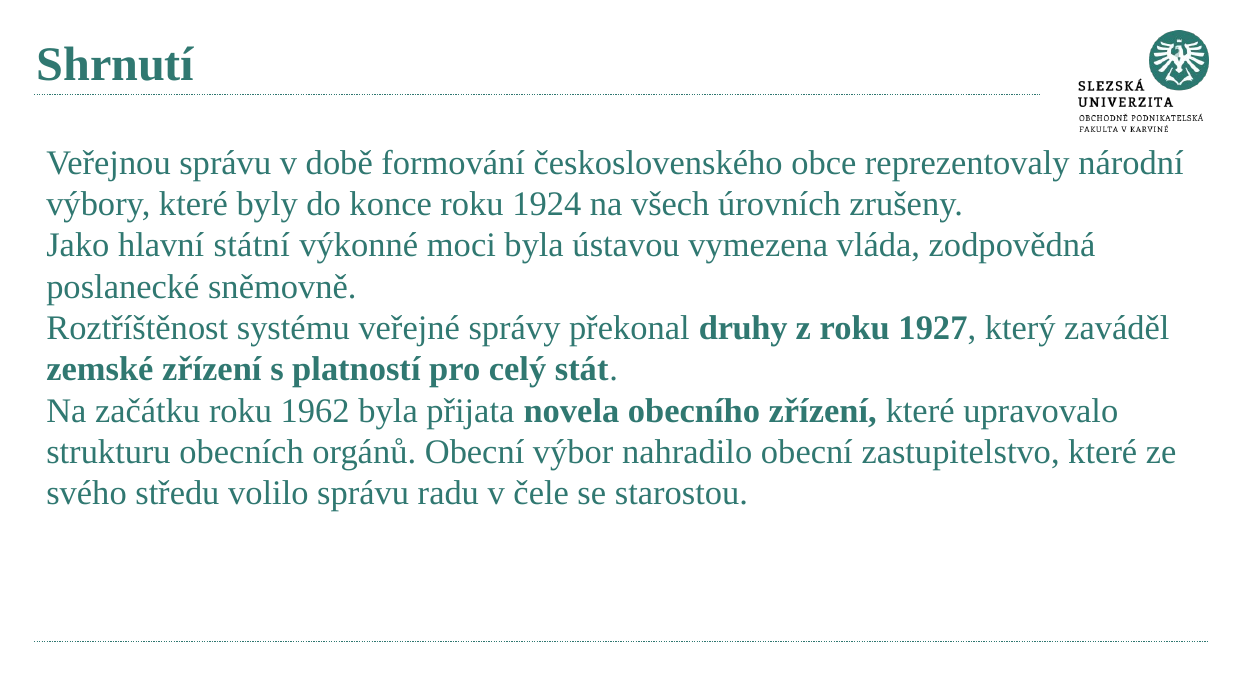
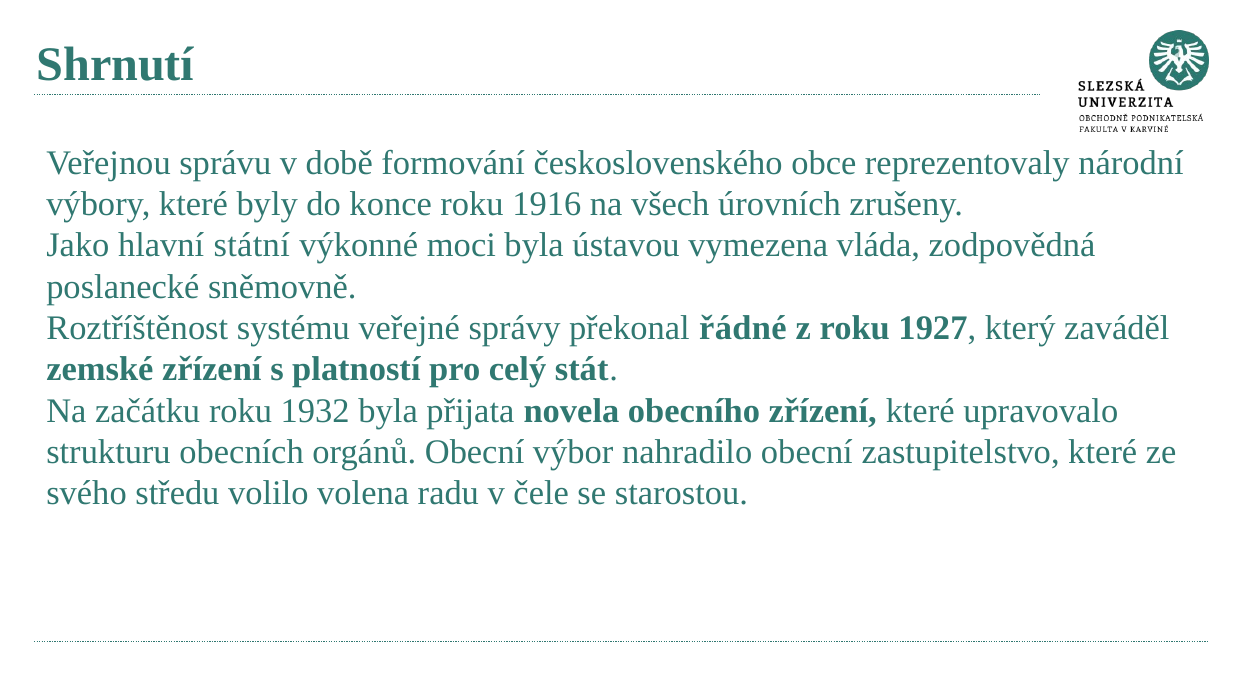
1924: 1924 -> 1916
druhy: druhy -> řádné
1962: 1962 -> 1932
volilo správu: správu -> volena
